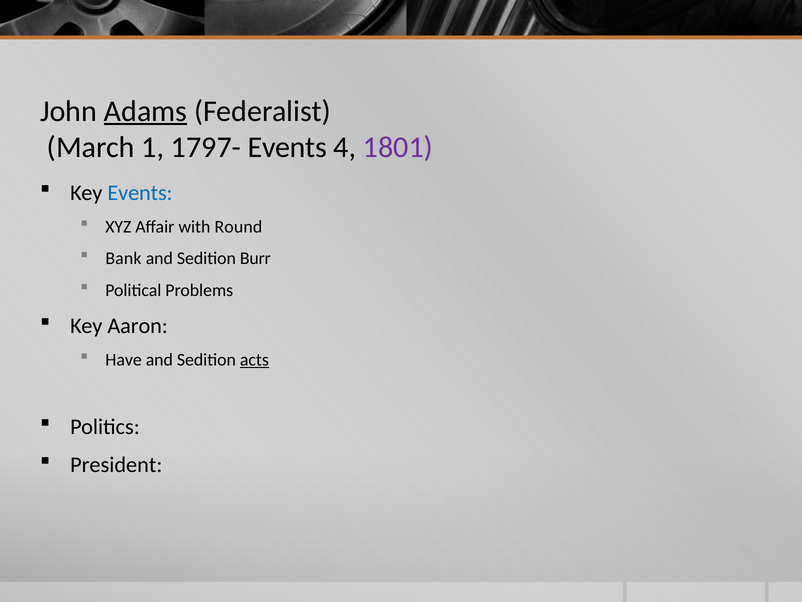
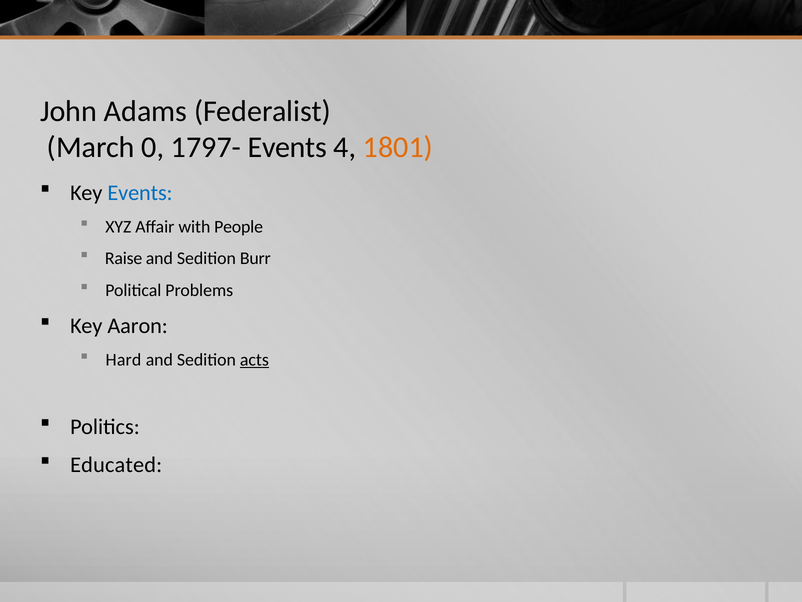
Adams underline: present -> none
1: 1 -> 0
1801 colour: purple -> orange
Round: Round -> People
Bank: Bank -> Raise
Have: Have -> Hard
President: President -> Educated
